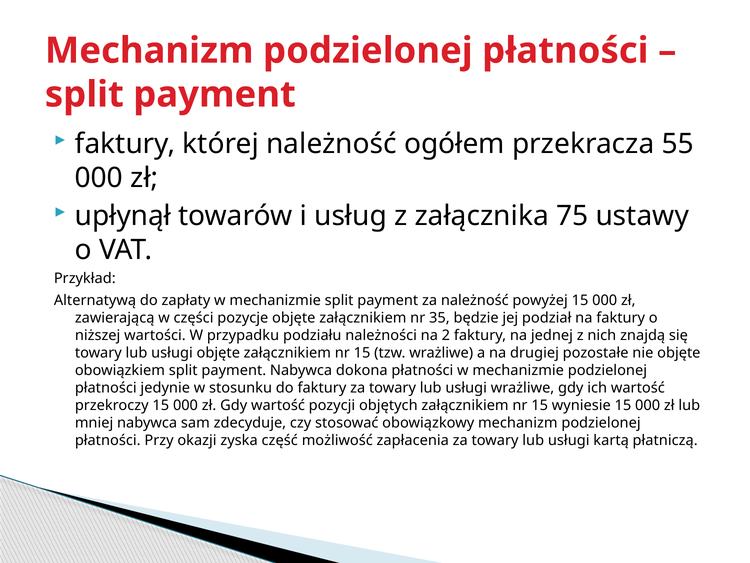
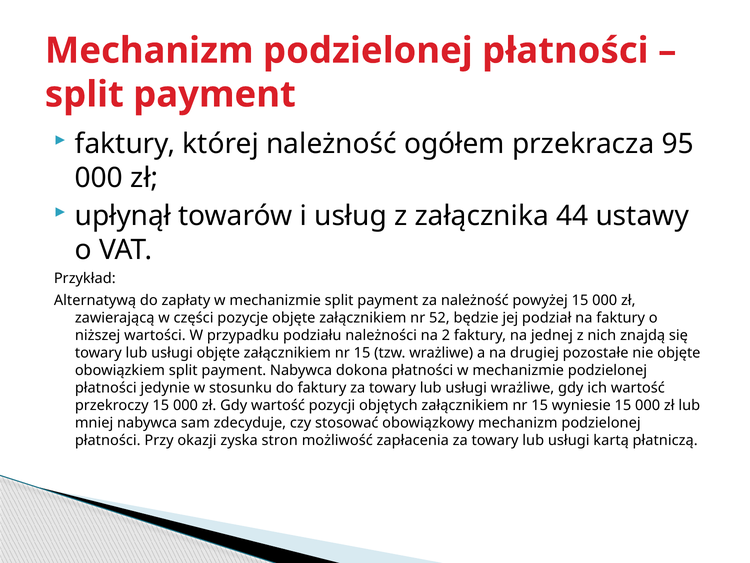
55: 55 -> 95
75: 75 -> 44
35: 35 -> 52
część: część -> stron
